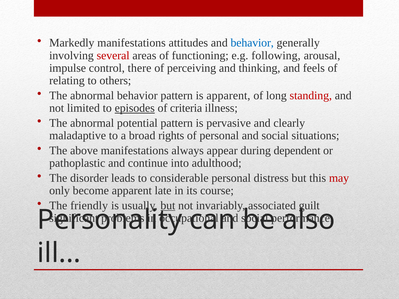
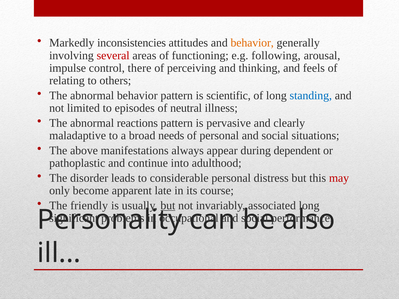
Markedly manifestations: manifestations -> inconsistencies
behavior at (252, 43) colour: blue -> orange
is apparent: apparent -> scientific
standing colour: red -> blue
episodes underline: present -> none
criteria: criteria -> neutral
potential: potential -> reactions
rights: rights -> needs
associated guilt: guilt -> long
